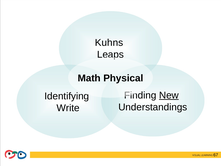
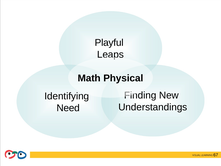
Kuhns: Kuhns -> Playful
New underline: present -> none
Write: Write -> Need
